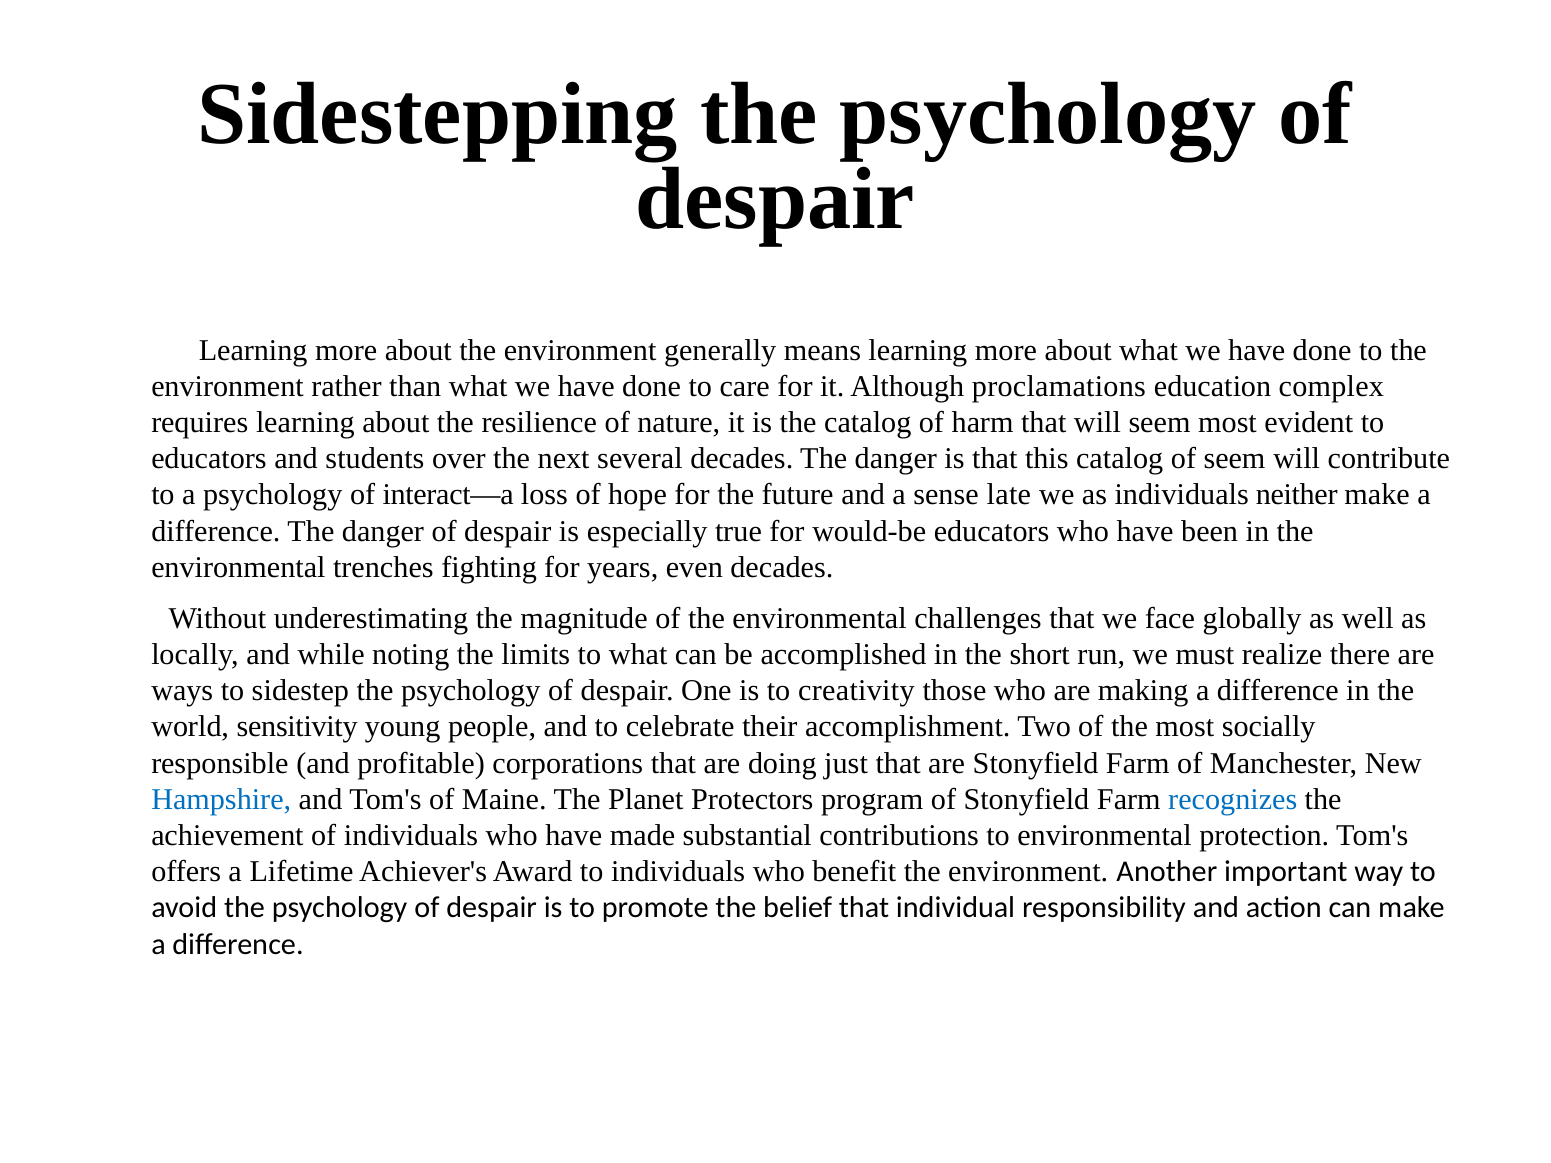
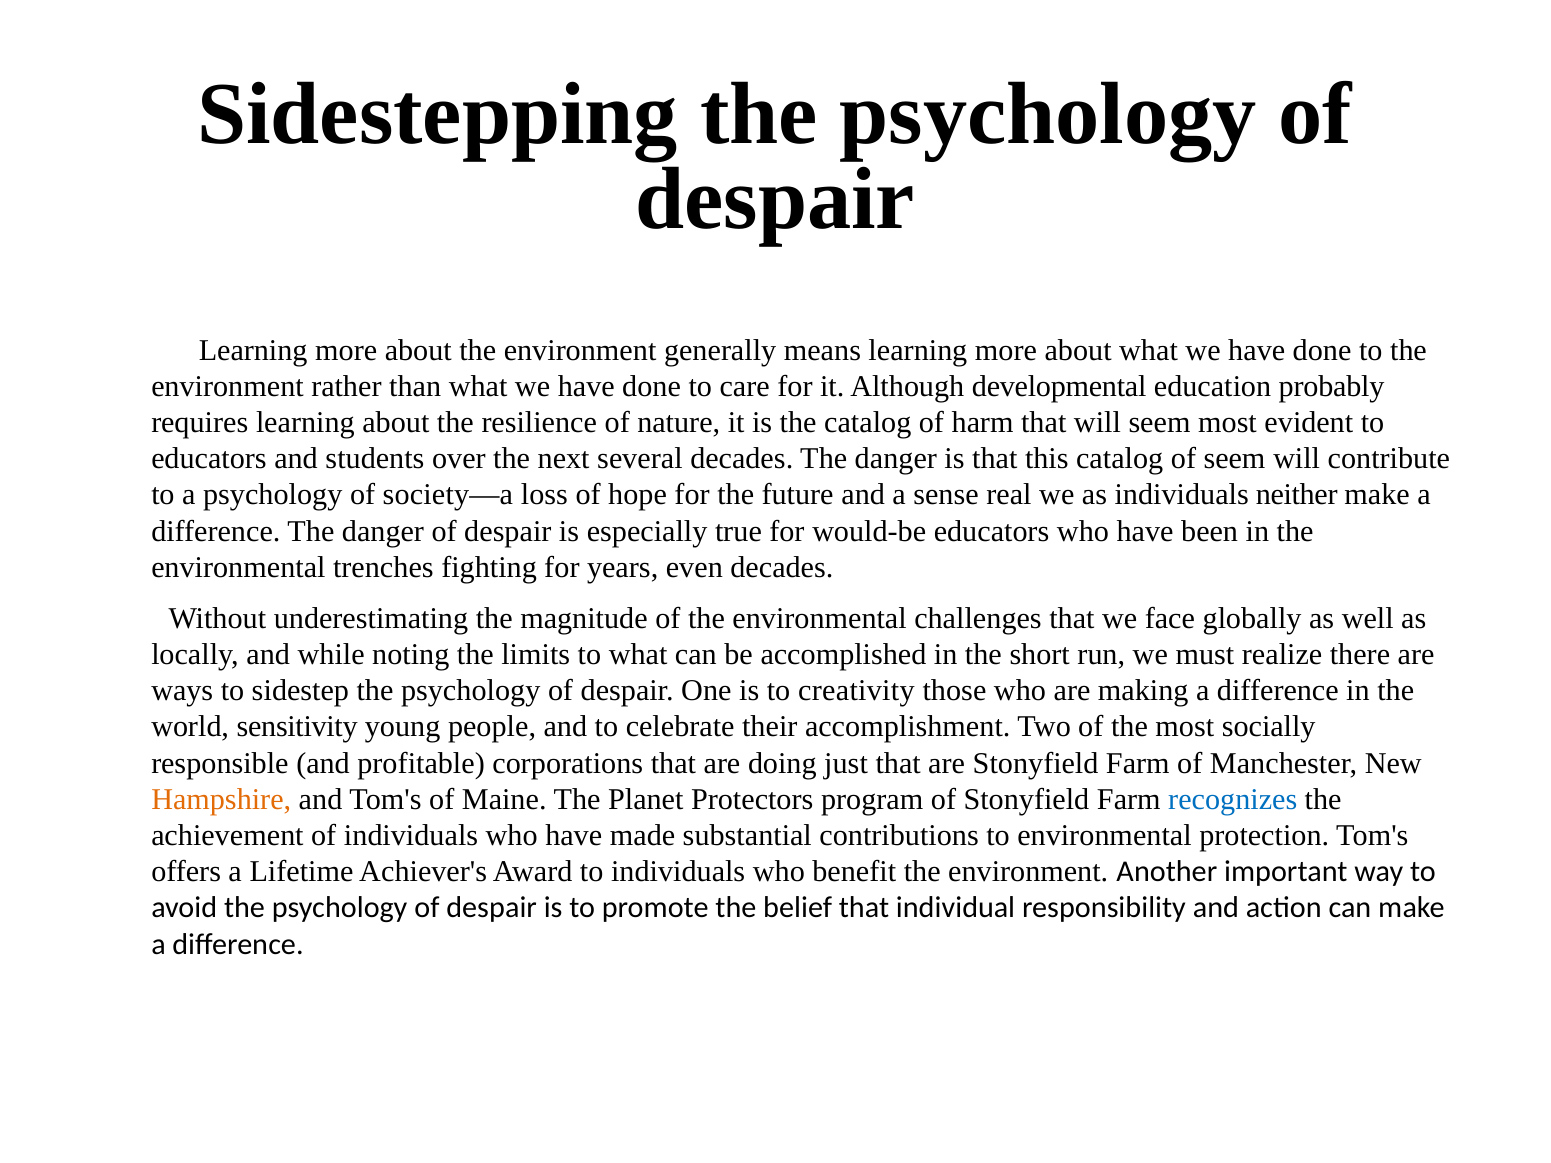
proclamations: proclamations -> developmental
complex: complex -> probably
interact—a: interact—a -> society—a
late: late -> real
Hampshire colour: blue -> orange
